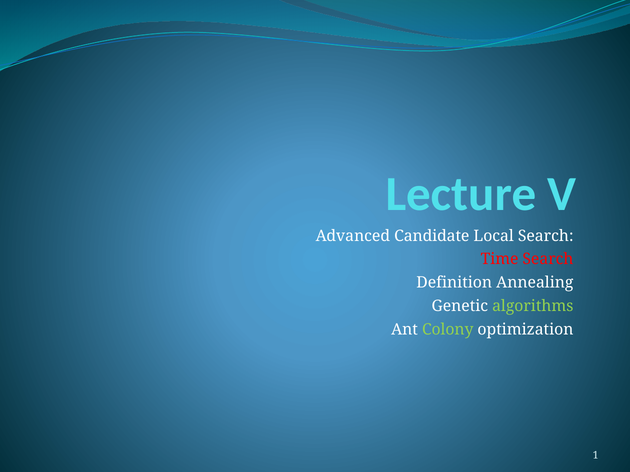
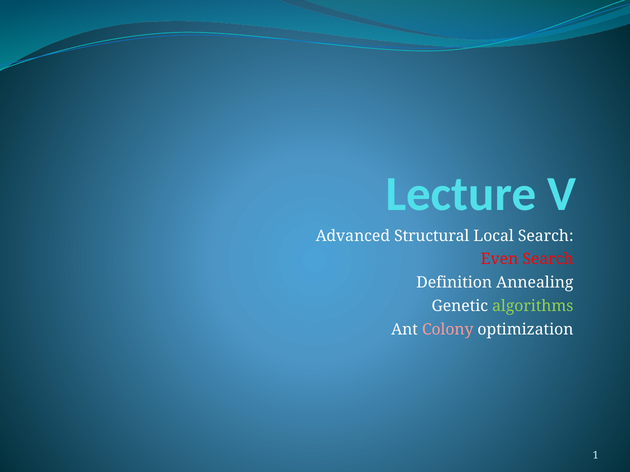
Candidate: Candidate -> Structural
Time: Time -> Even
Colony colour: light green -> pink
